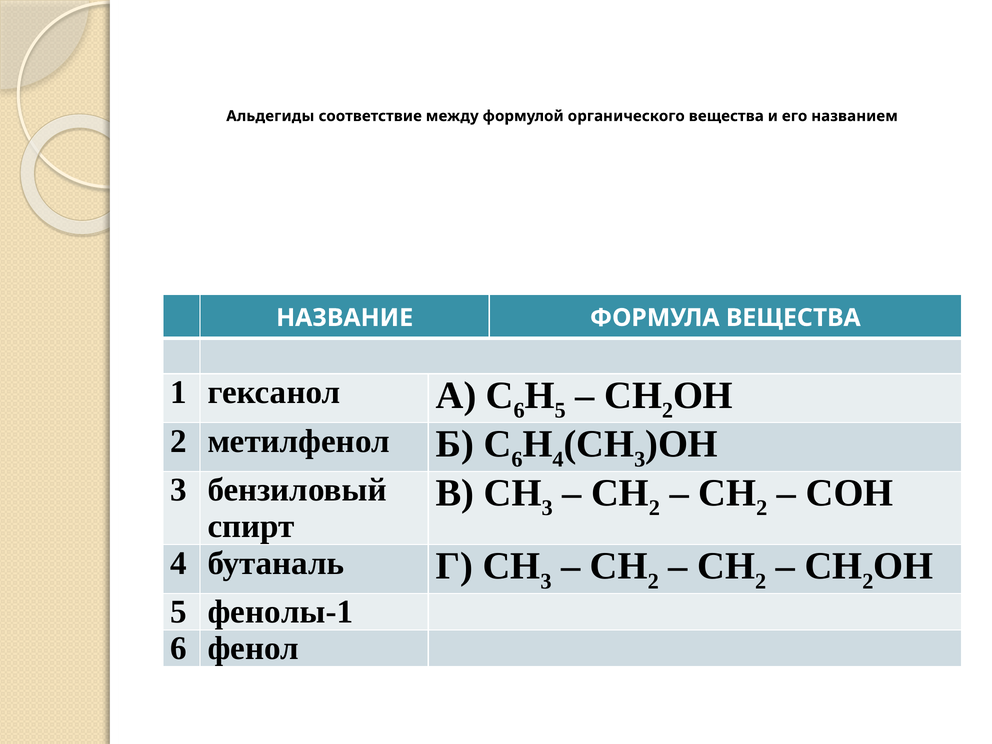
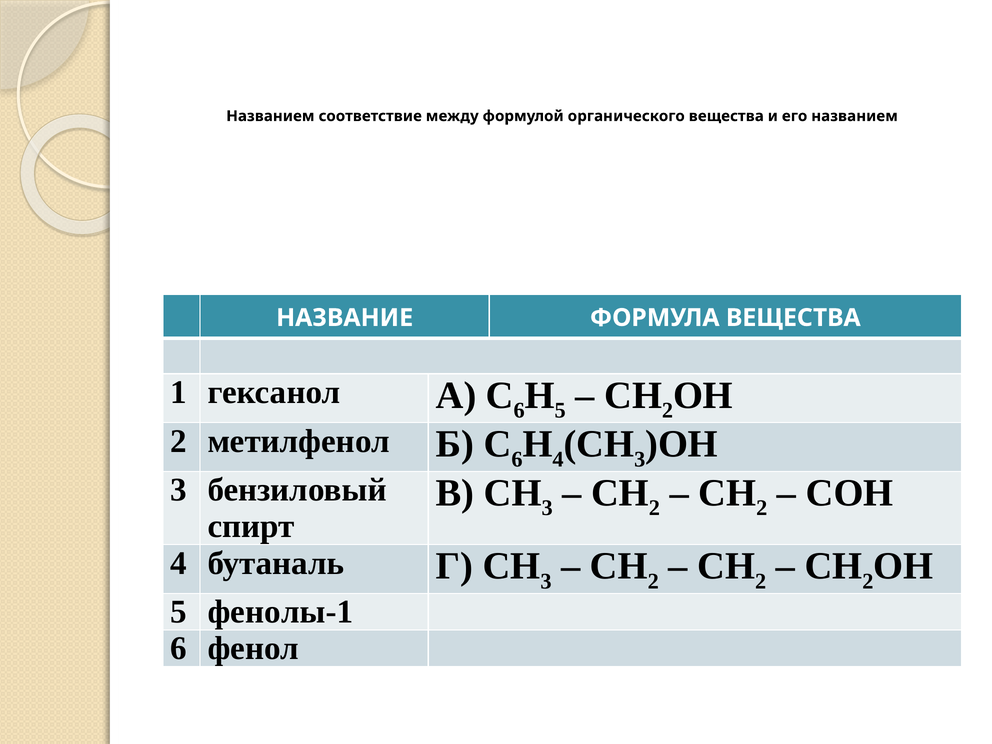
Альдегиды at (270, 116): Альдегиды -> Названием
